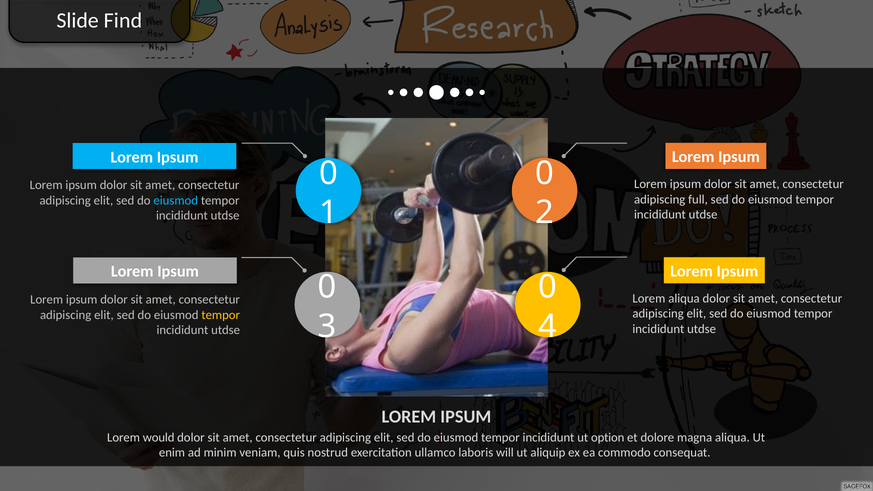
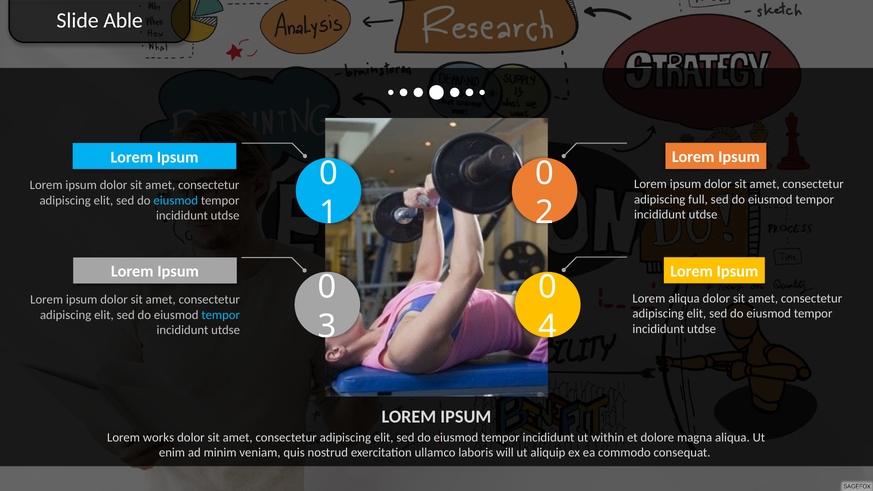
Find: Find -> Able
tempor at (221, 315) colour: yellow -> light blue
would: would -> works
option: option -> within
